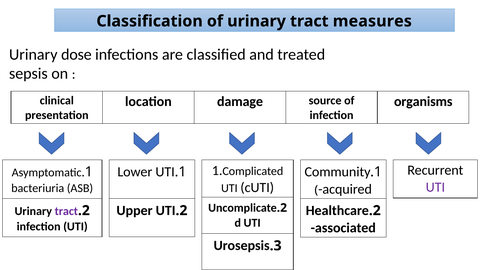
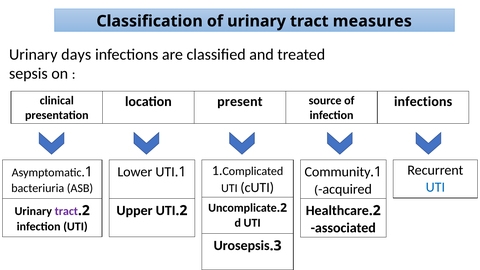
dose: dose -> days
damage: damage -> present
organisms at (423, 102): organisms -> infections
UTI at (435, 187) colour: purple -> blue
